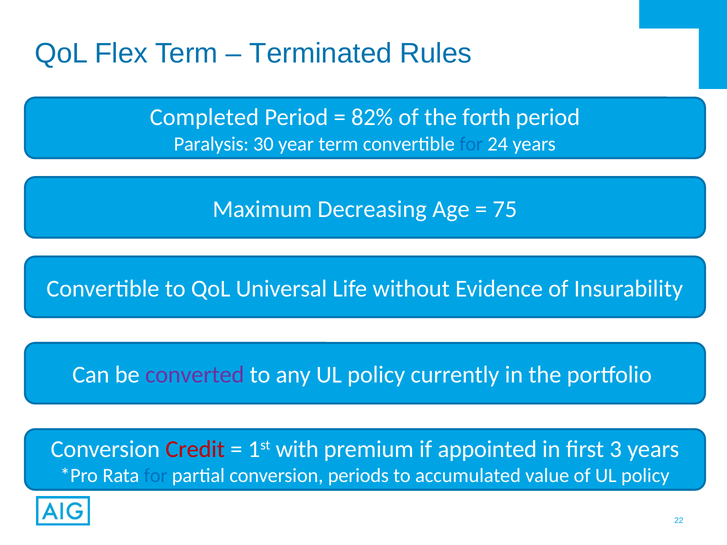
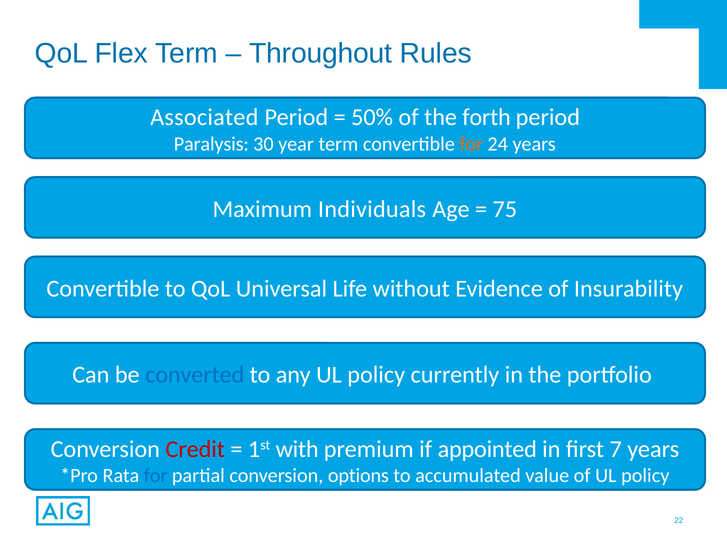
Terminated: Terminated -> Throughout
Completed: Completed -> Associated
82%: 82% -> 50%
for at (471, 144) colour: blue -> orange
Decreasing: Decreasing -> Individuals
converted colour: purple -> blue
3: 3 -> 7
periods: periods -> options
